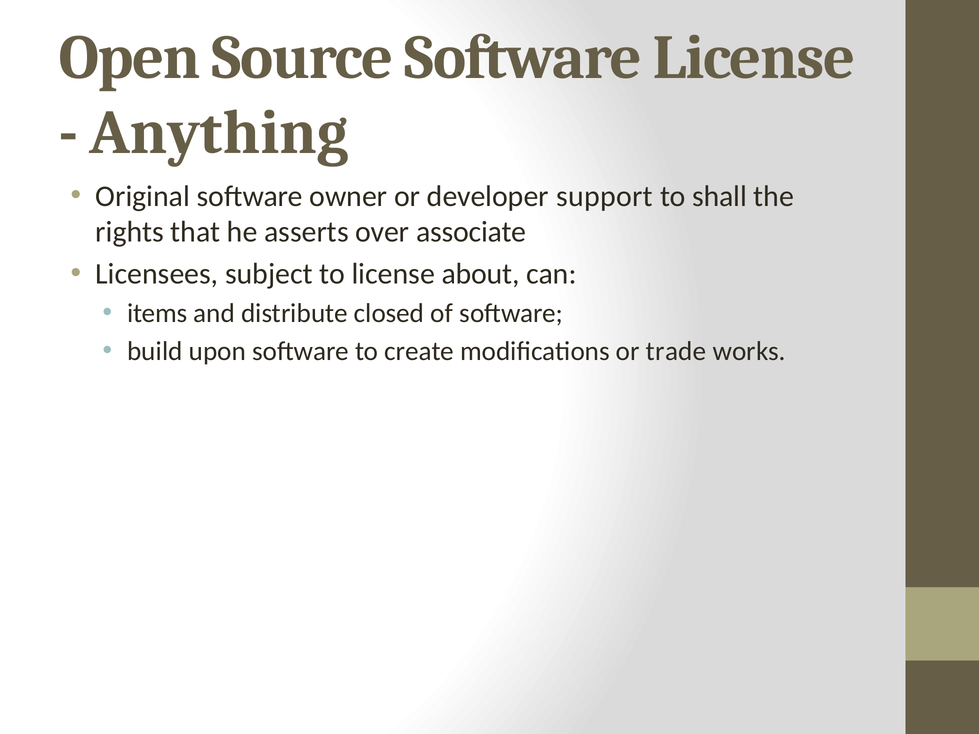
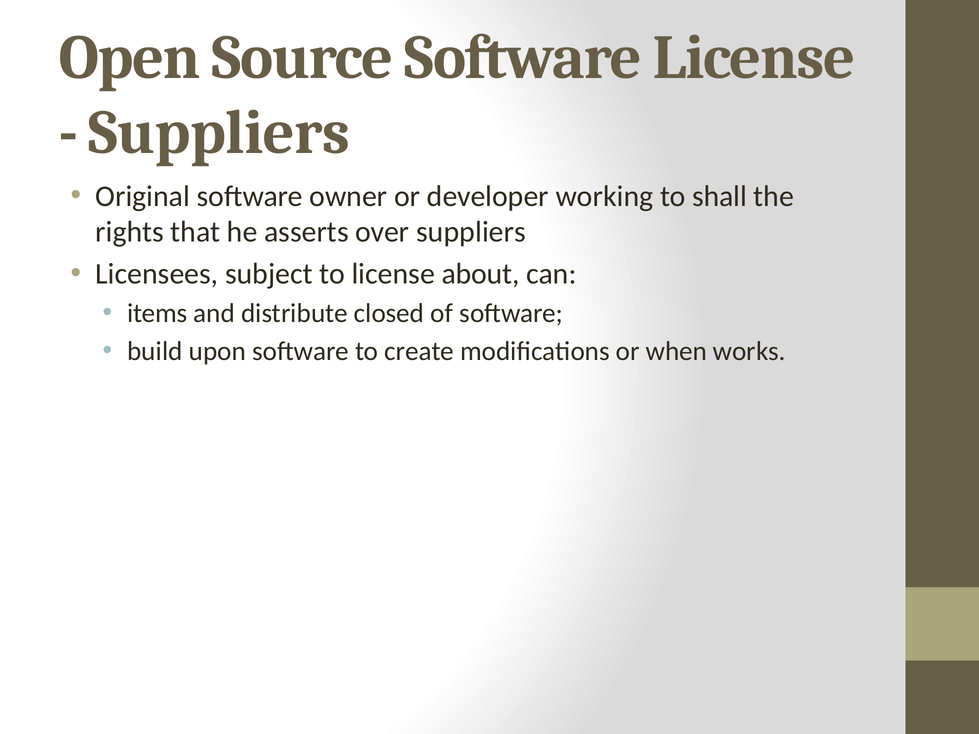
Anything at (219, 132): Anything -> Suppliers
support: support -> working
over associate: associate -> suppliers
trade: trade -> when
